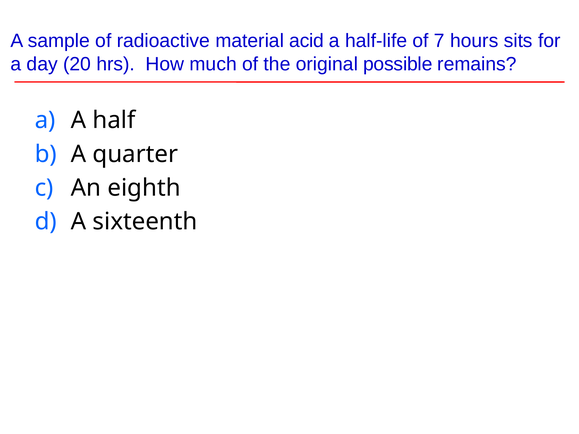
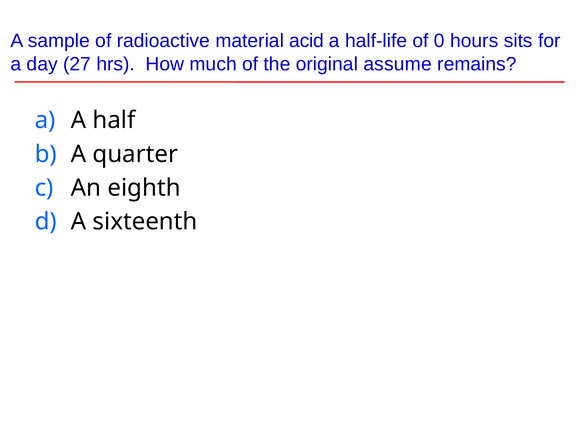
7: 7 -> 0
20: 20 -> 27
possible: possible -> assume
